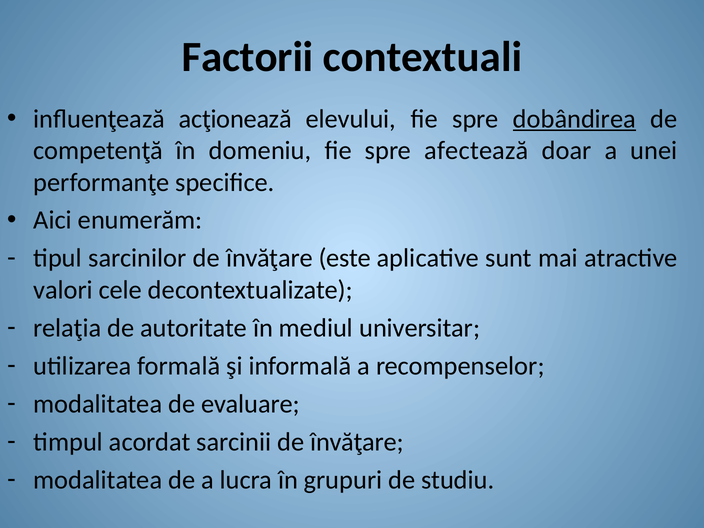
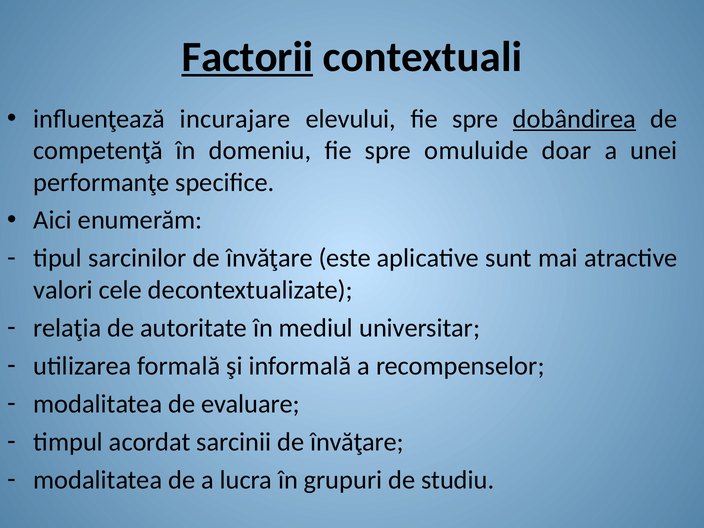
Factorii underline: none -> present
acţionează: acţionează -> incurajare
afectează: afectează -> omuluide
